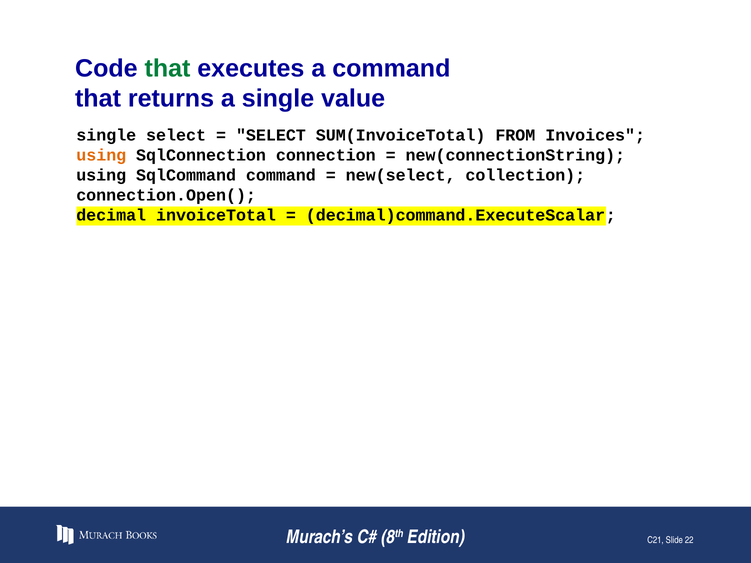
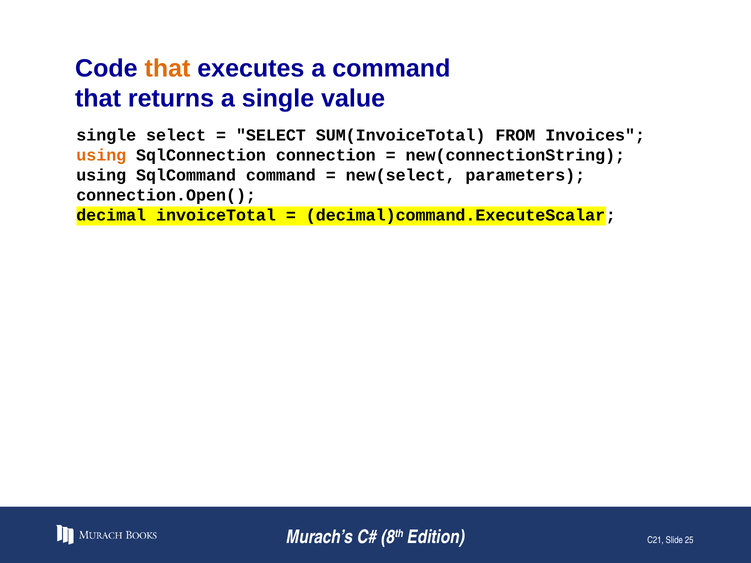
that at (167, 68) colour: green -> orange
collection: collection -> parameters
22: 22 -> 25
